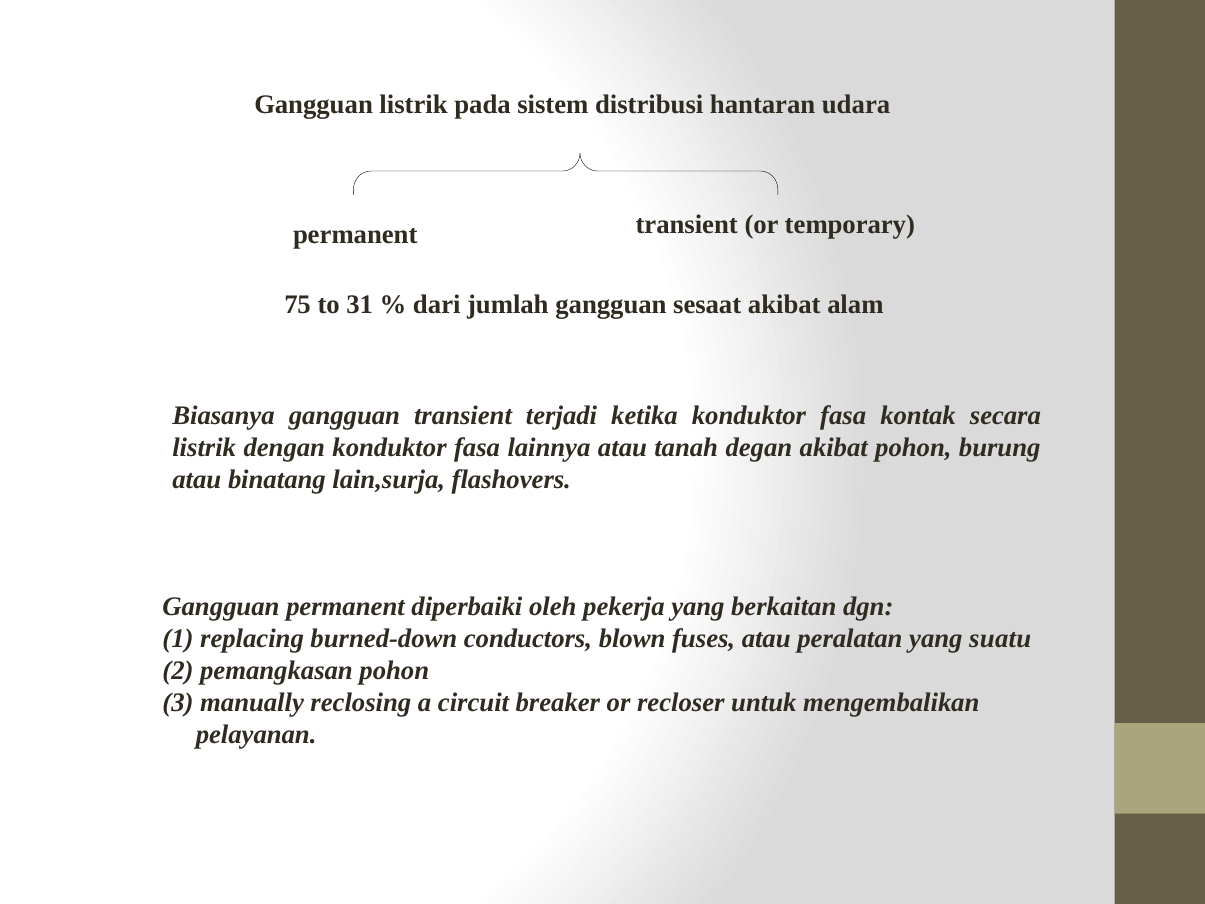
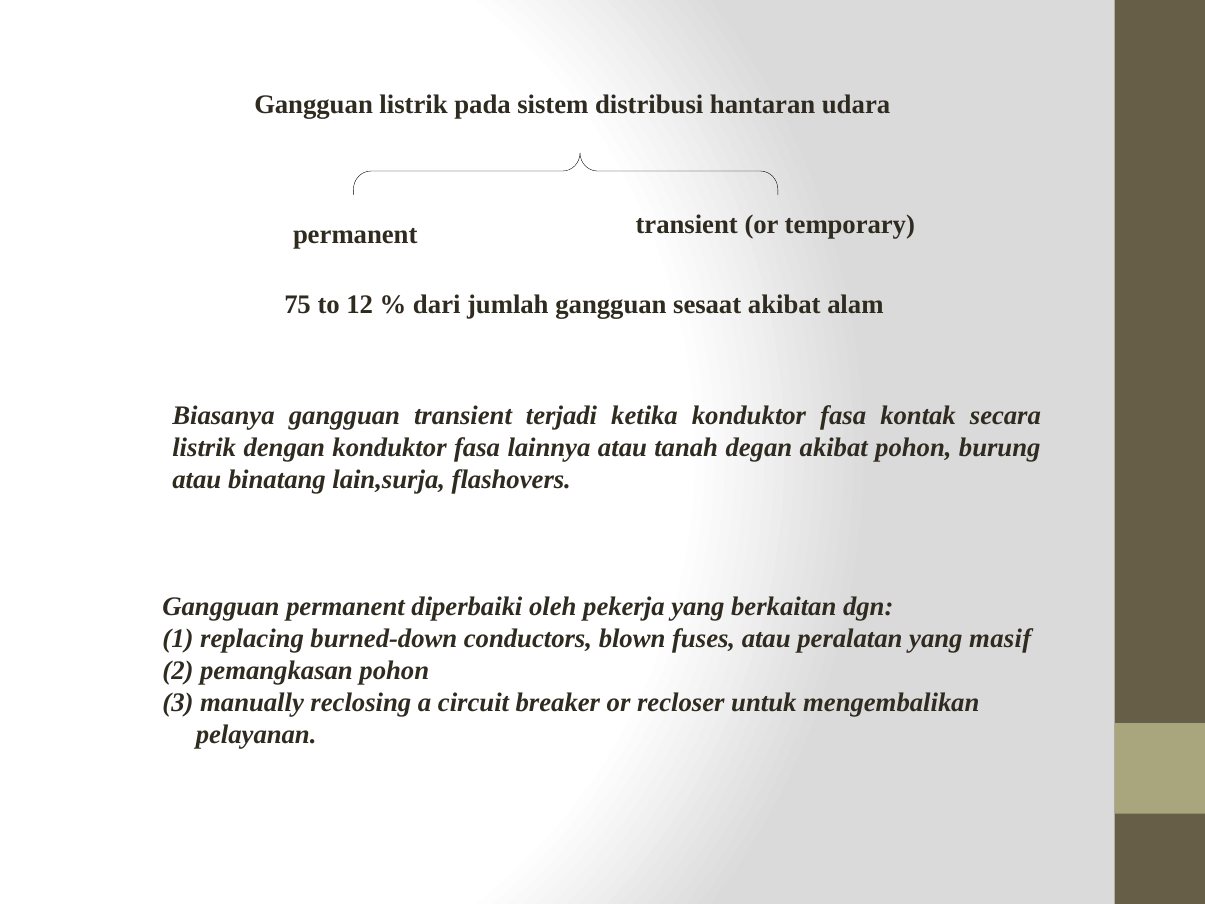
31: 31 -> 12
suatu: suatu -> masif
